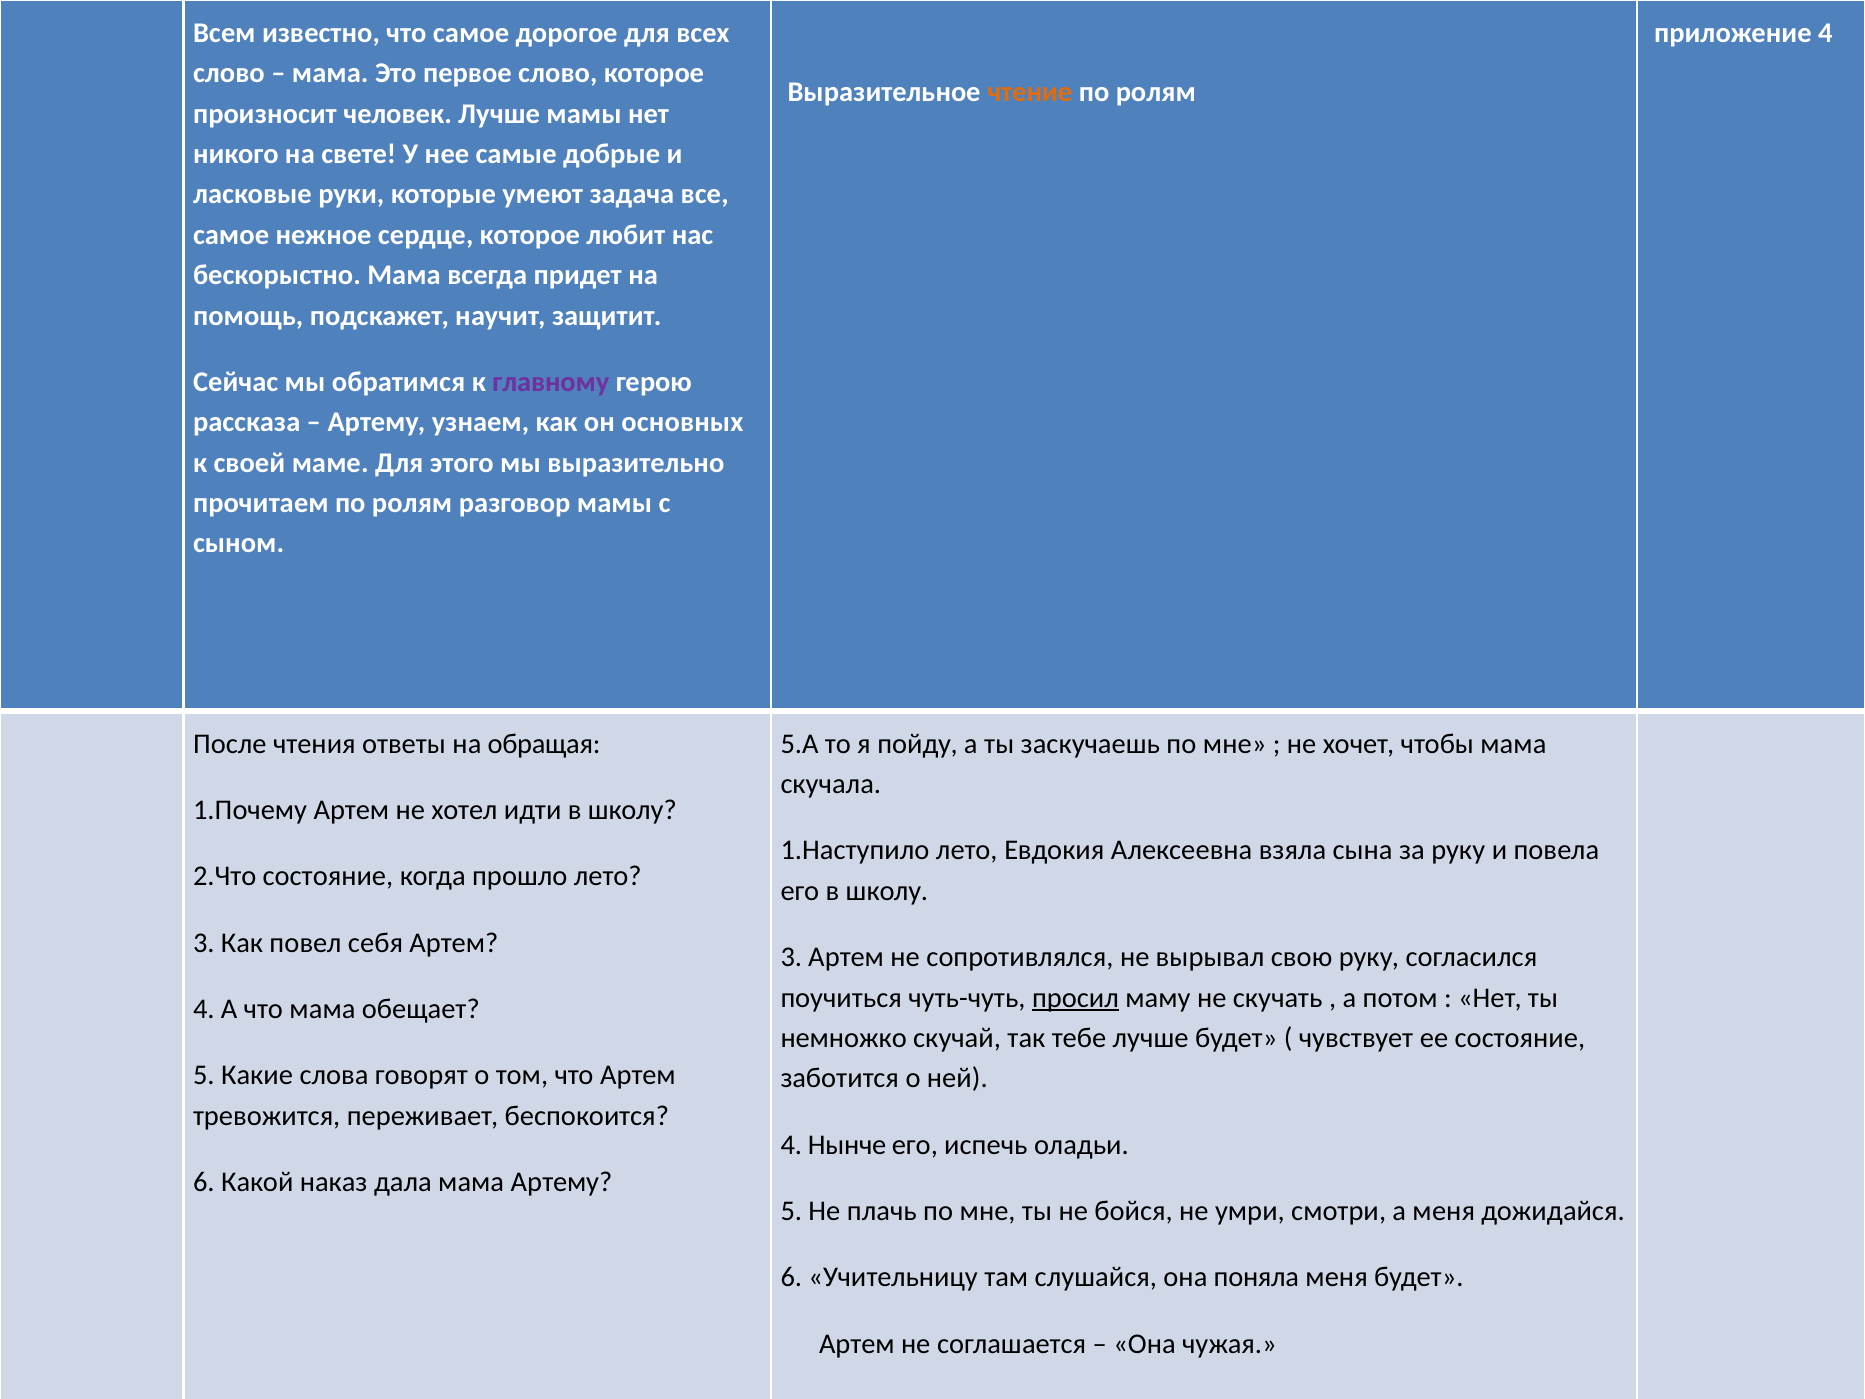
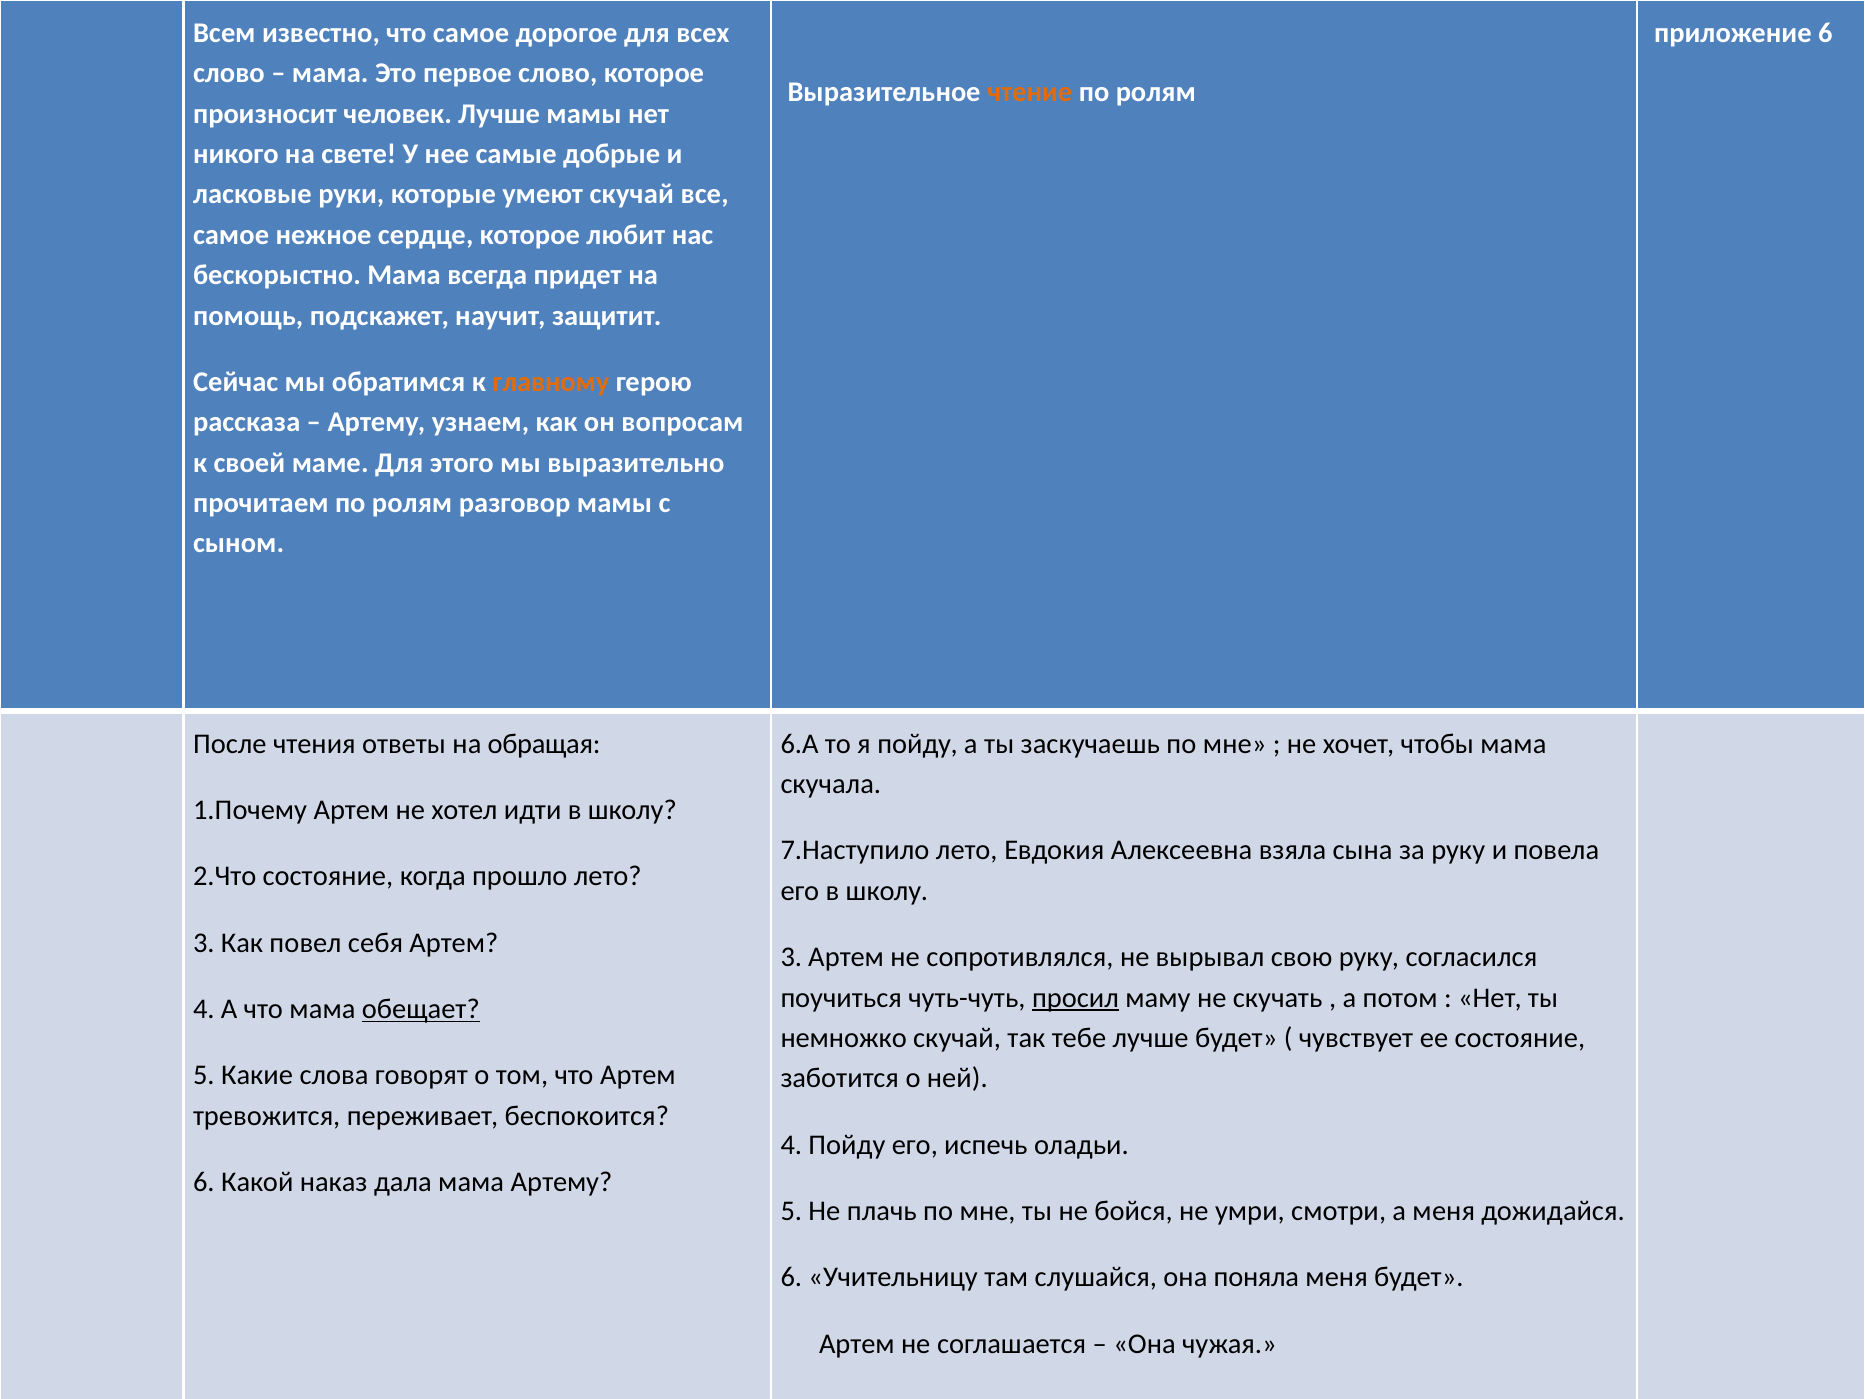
приложение 4: 4 -> 6
умеют задача: задача -> скучай
главному colour: purple -> orange
основных: основных -> вопросам
5.А: 5.А -> 6.А
1.Наступило: 1.Наступило -> 7.Наступило
обещает underline: none -> present
4 Нынче: Нынче -> Пойду
